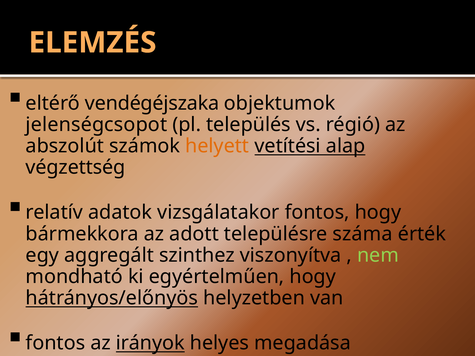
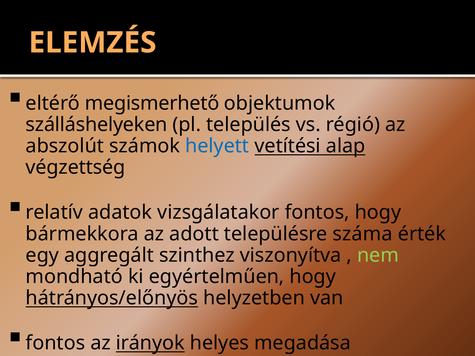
vendégéjszaka: vendégéjszaka -> megismerhető
jelenségcsopot: jelenségcsopot -> szálláshelyeken
helyett colour: orange -> blue
